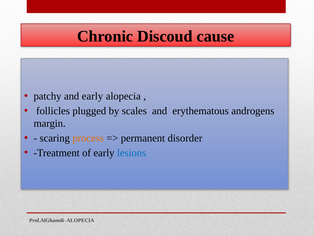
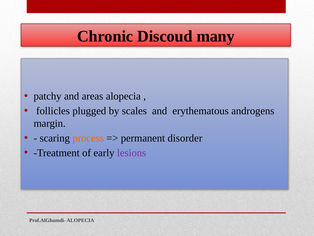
cause: cause -> many
and early: early -> areas
lesions colour: blue -> purple
